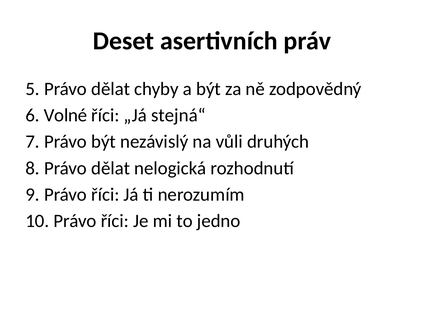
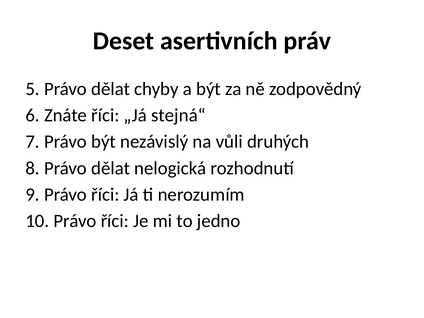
Volné: Volné -> Znáte
